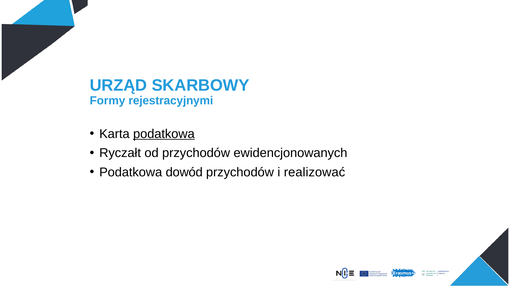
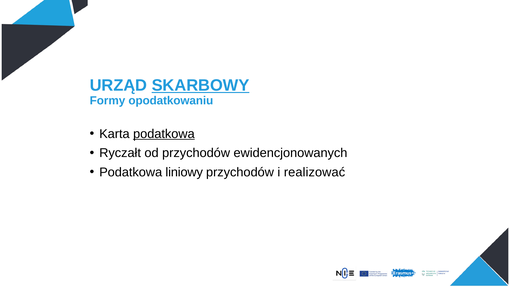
SKARBOWY underline: none -> present
rejestracyjnymi: rejestracyjnymi -> opodatkowaniu
dowód: dowód -> liniowy
